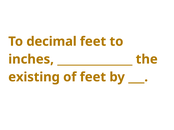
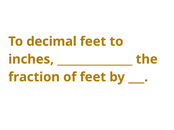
existing: existing -> fraction
